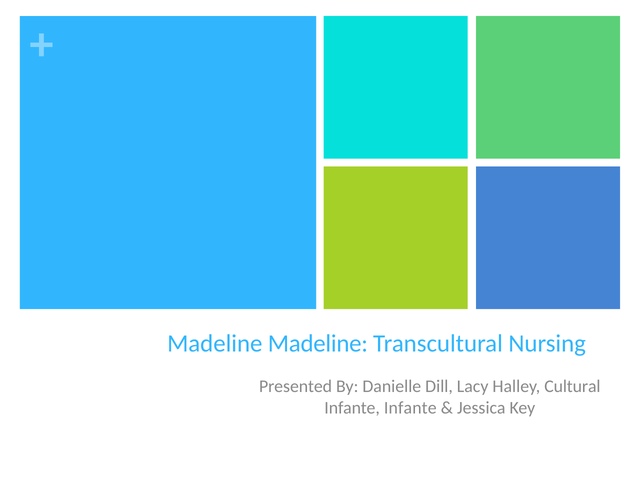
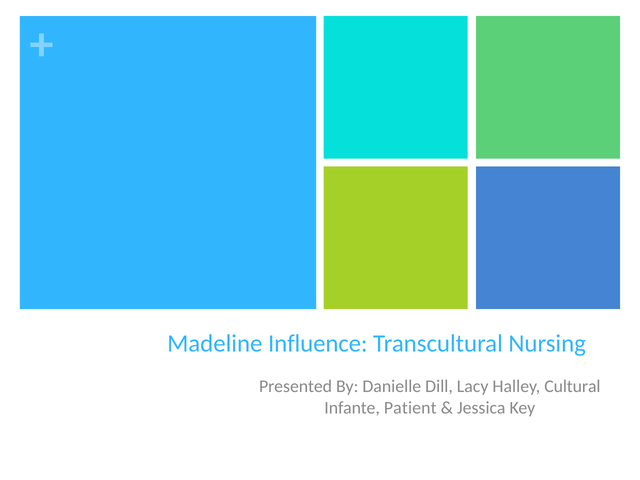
Madeline Madeline: Madeline -> Influence
Infante Infante: Infante -> Patient
